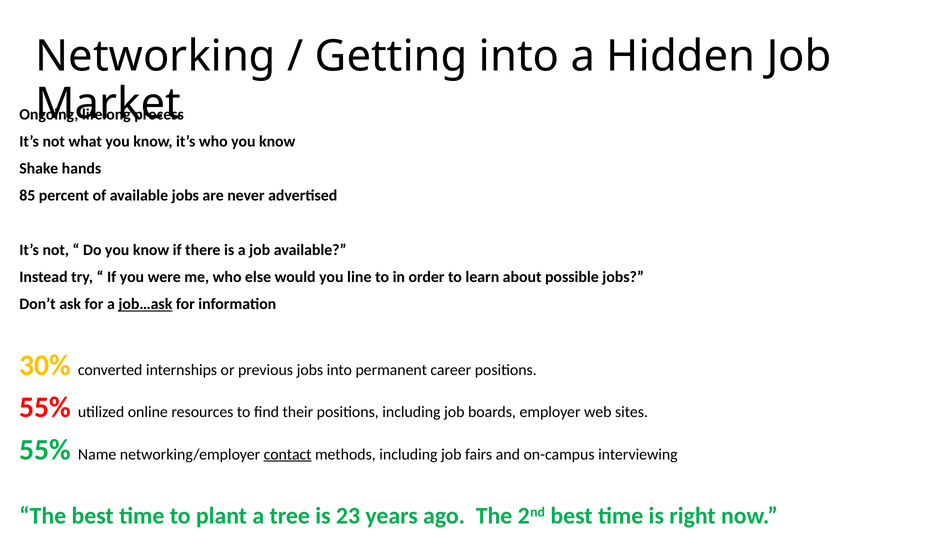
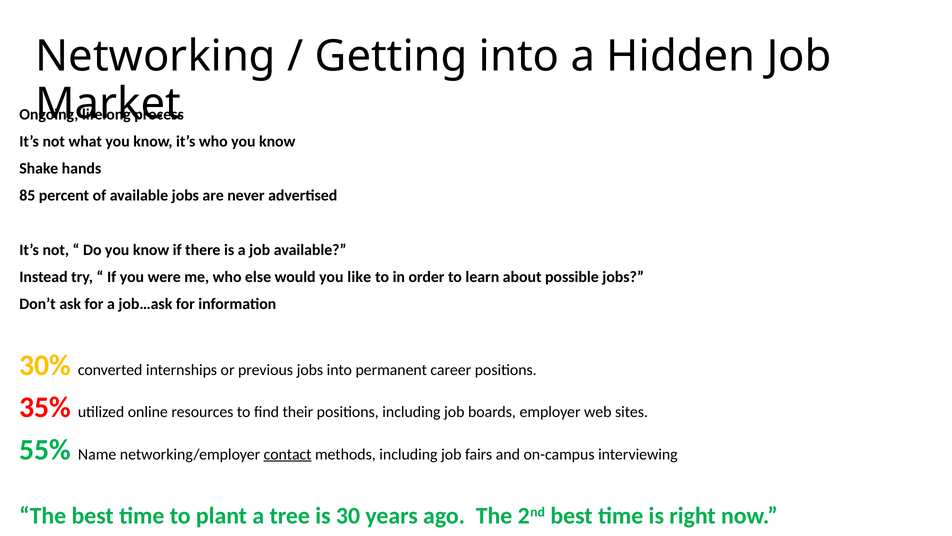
line: line -> like
job…ask underline: present -> none
55% at (45, 407): 55% -> 35%
23: 23 -> 30
